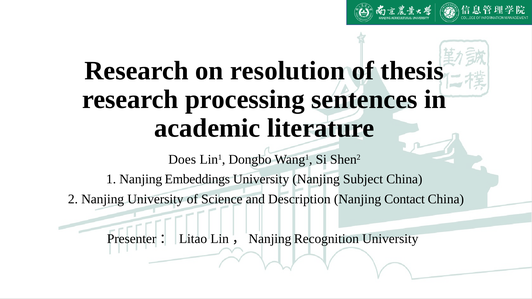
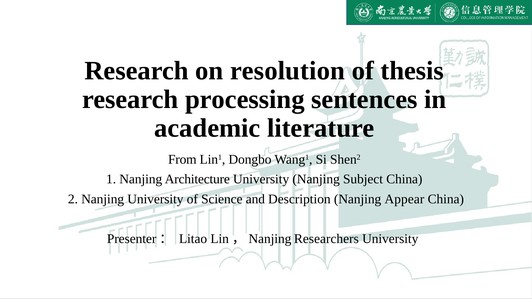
Does: Does -> From
Embeddings: Embeddings -> Architecture
Contact: Contact -> Appear
Recognition: Recognition -> Researchers
